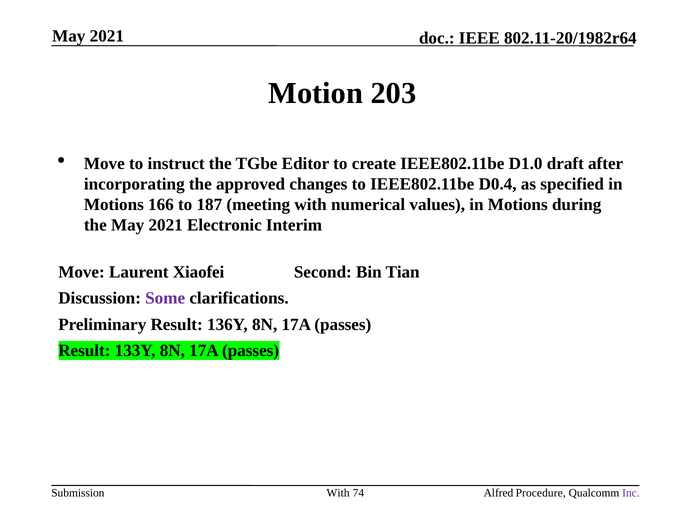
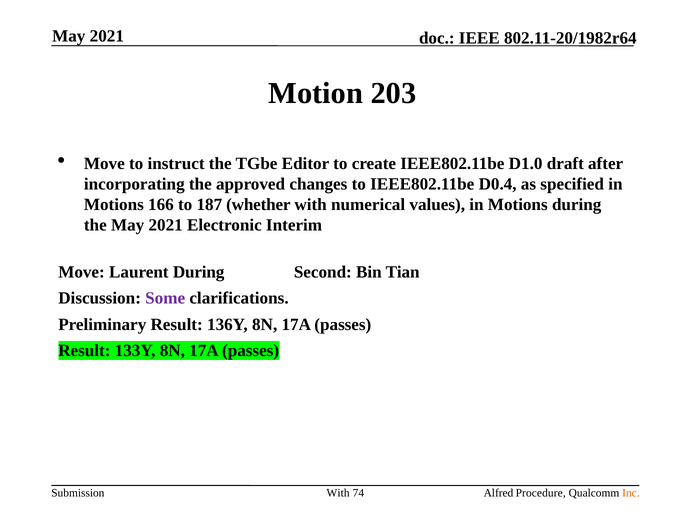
meeting: meeting -> whether
Laurent Xiaofei: Xiaofei -> During
Inc colour: purple -> orange
